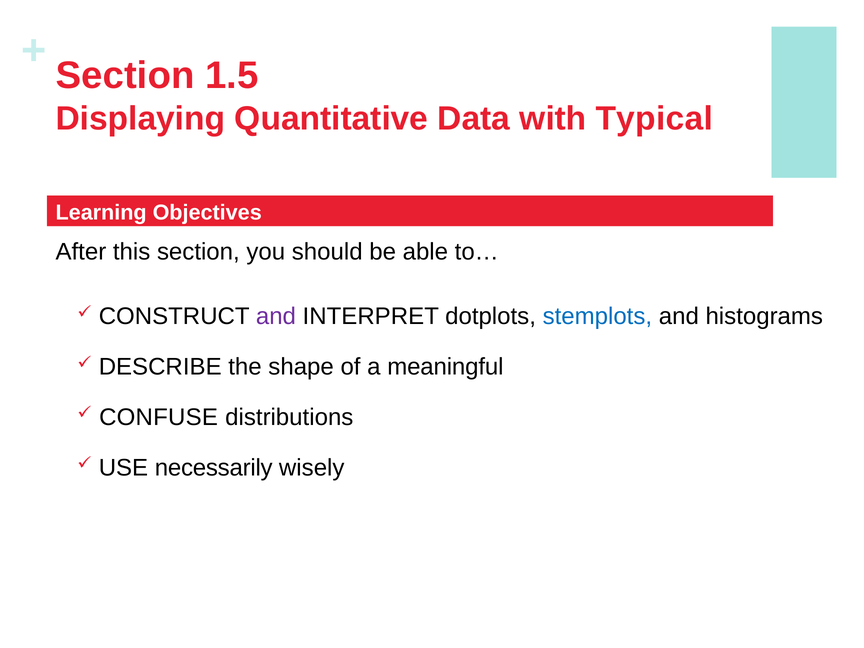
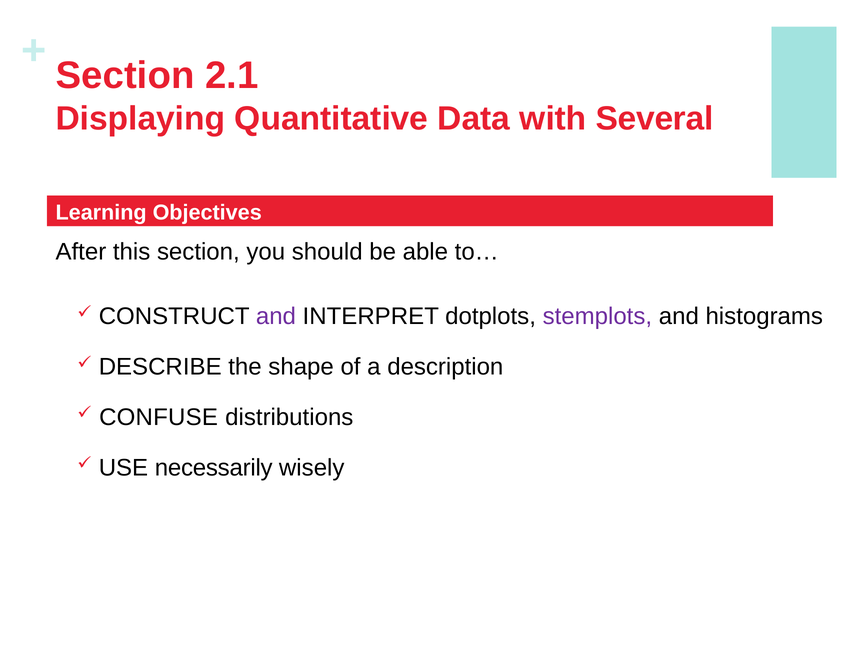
1.5: 1.5 -> 2.1
Typical: Typical -> Several
stemplots colour: blue -> purple
meaningful: meaningful -> description
